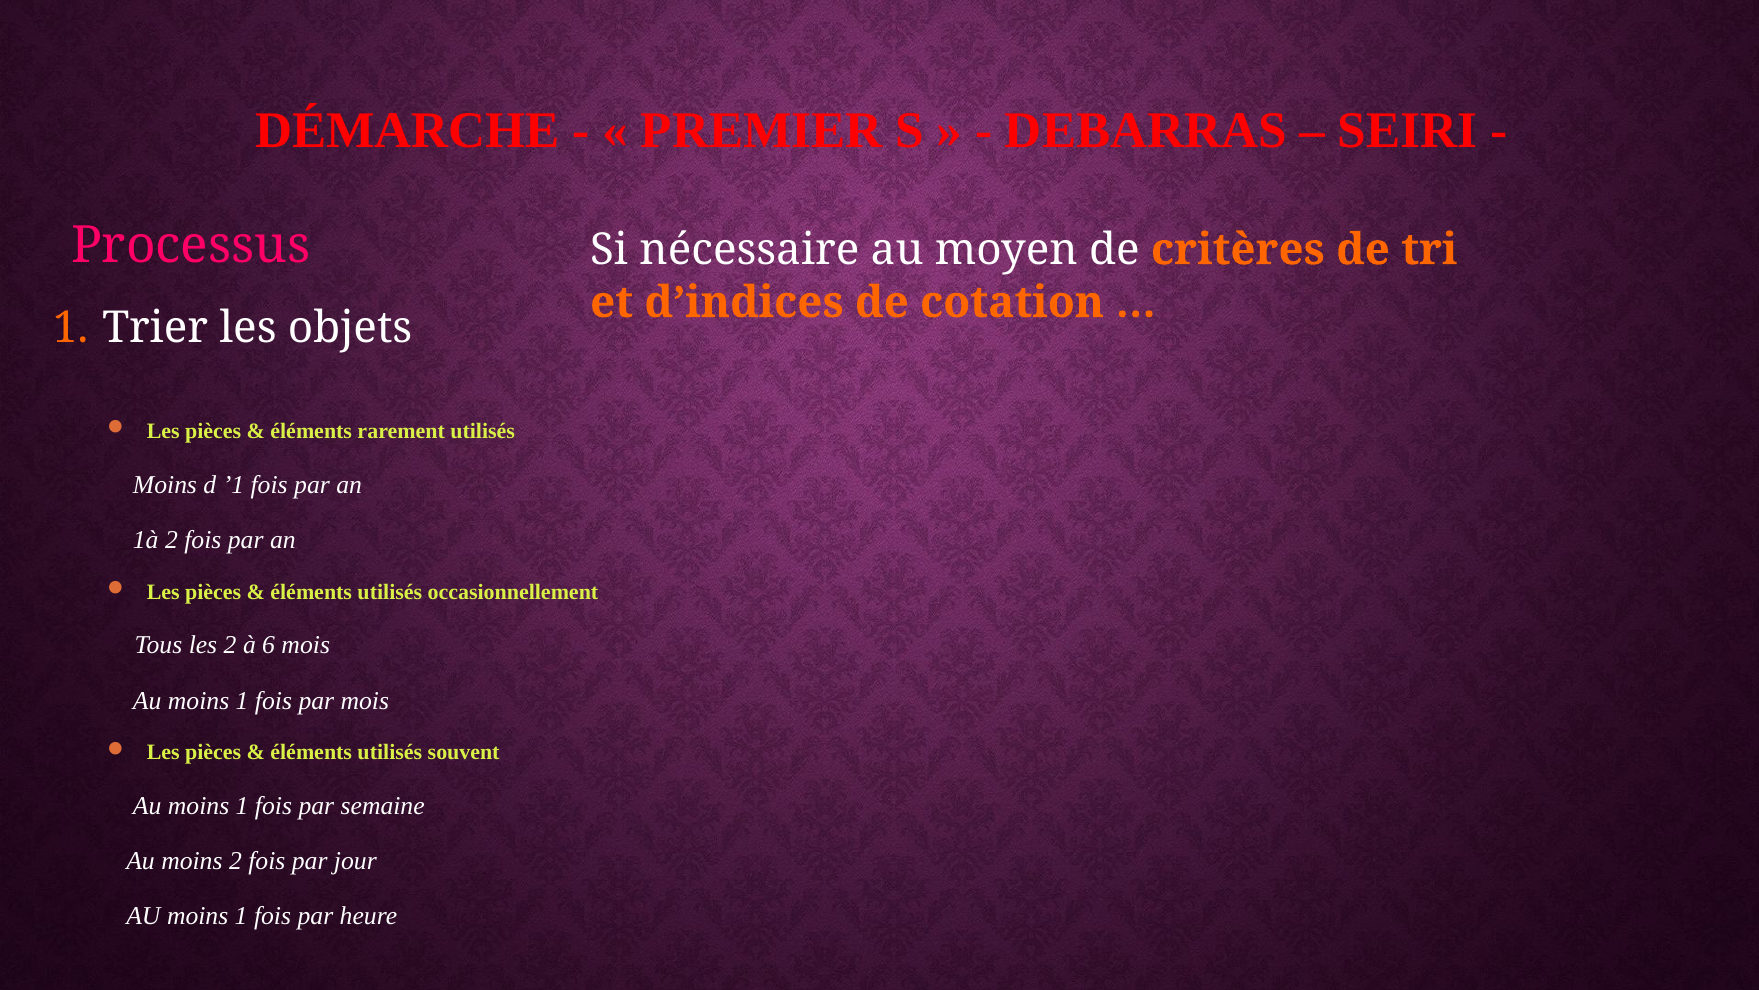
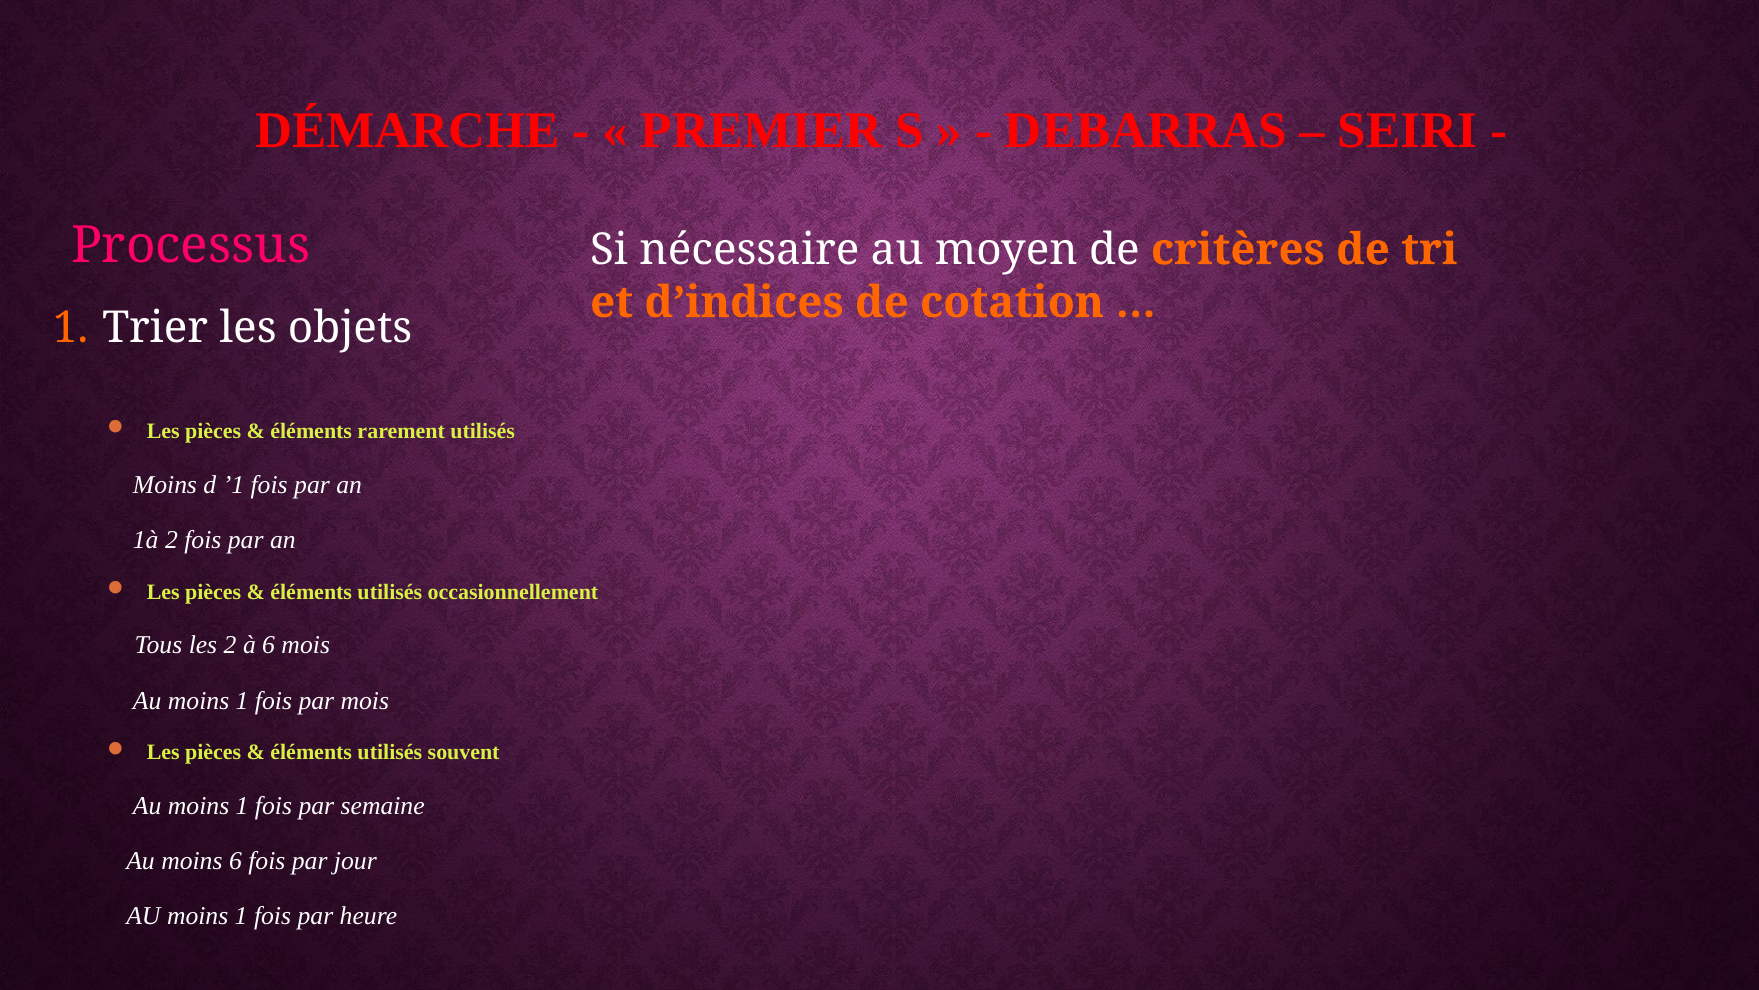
moins 2: 2 -> 6
